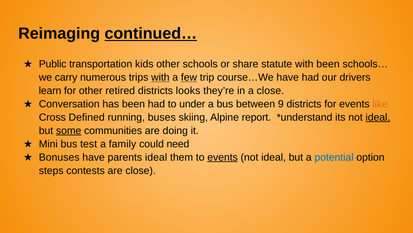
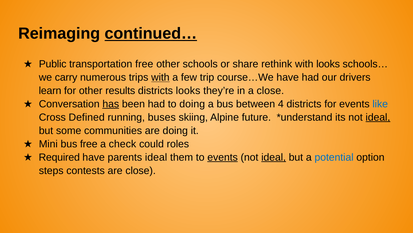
transportation kids: kids -> free
statute: statute -> rethink
with been: been -> looks
few underline: present -> none
retired: retired -> results
has underline: none -> present
to under: under -> doing
9: 9 -> 4
like colour: orange -> blue
report: report -> future
some underline: present -> none
bus test: test -> free
family: family -> check
need: need -> roles
Bonuses: Bonuses -> Required
ideal at (274, 157) underline: none -> present
